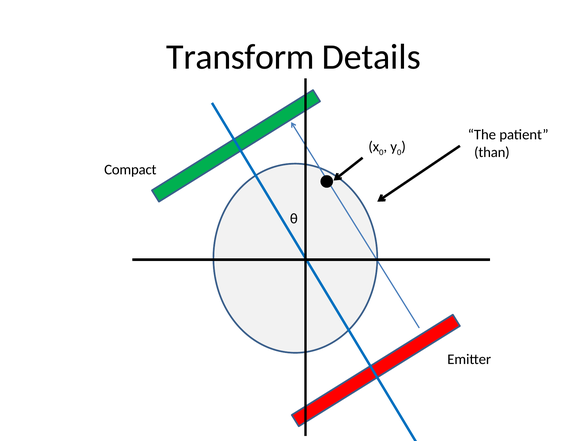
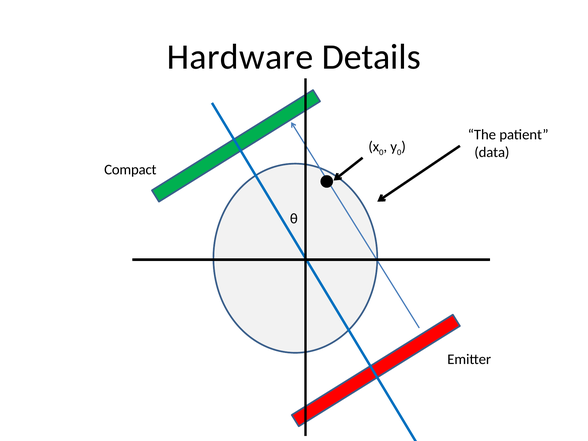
Transform: Transform -> Hardware
than: than -> data
